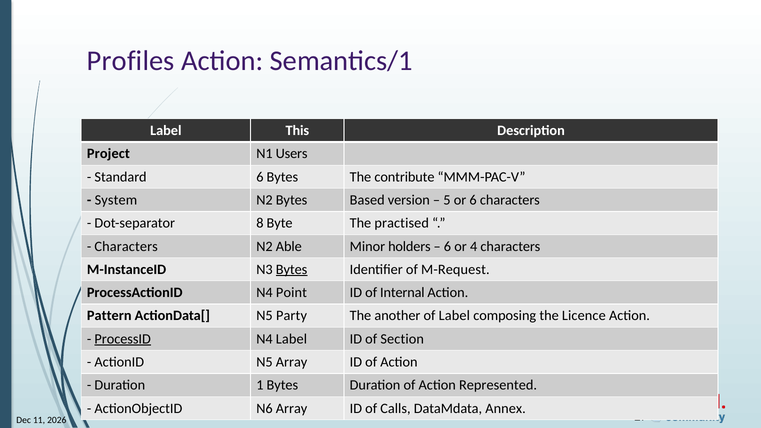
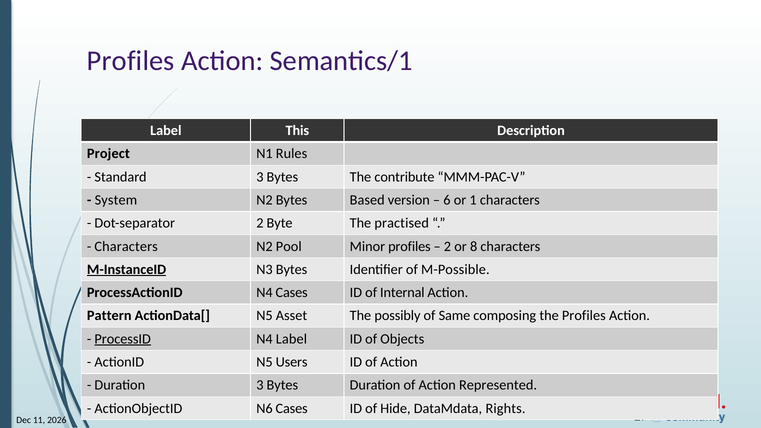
Users: Users -> Rules
Standard 6: 6 -> 3
5: 5 -> 6
or 6: 6 -> 1
Dot-separator 8: 8 -> 2
Able: Able -> Pool
Minor holders: holders -> profiles
6 at (447, 246): 6 -> 2
4: 4 -> 8
M-InstanceID underline: none -> present
Bytes at (292, 270) underline: present -> none
M-Request: M-Request -> M-Possible
N4 Point: Point -> Cases
Party: Party -> Asset
another: another -> possibly
of Label: Label -> Same
the Licence: Licence -> Profiles
Section: Section -> Objects
N5 Array: Array -> Users
Duration 1: 1 -> 3
N6 Array: Array -> Cases
Calls: Calls -> Hide
Annex: Annex -> Rights
